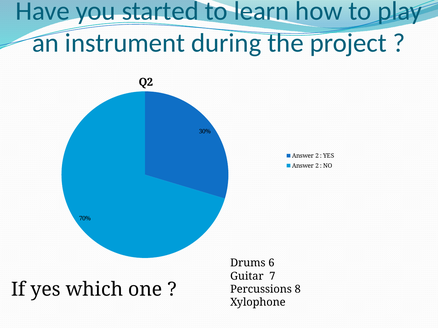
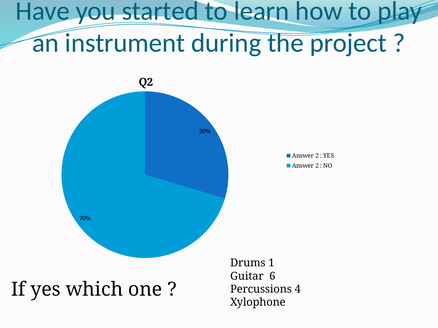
6: 6 -> 1
7: 7 -> 6
8: 8 -> 4
